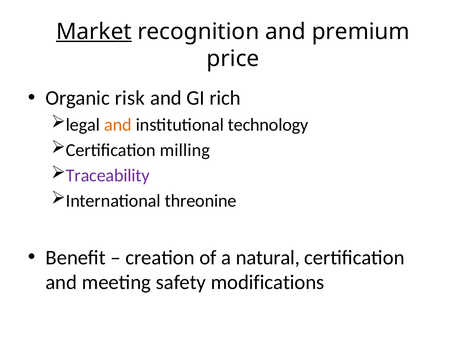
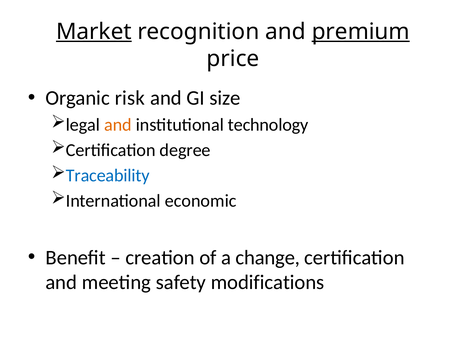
premium underline: none -> present
rich: rich -> size
milling: milling -> degree
Traceability colour: purple -> blue
threonine: threonine -> economic
natural: natural -> change
